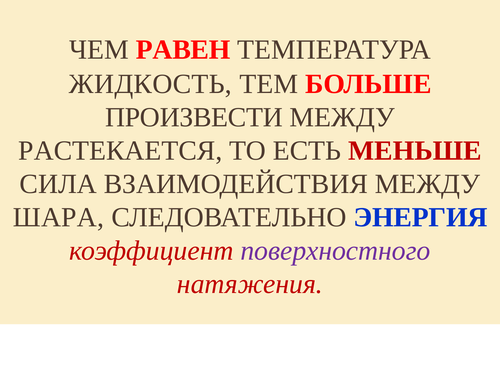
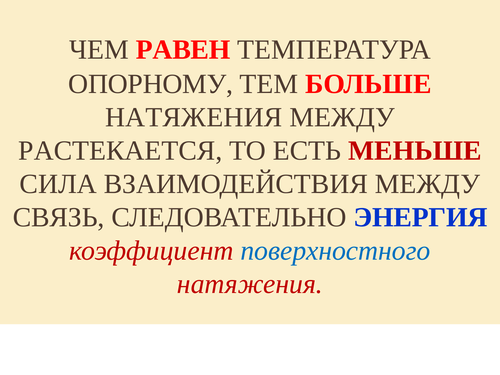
ЖИДКОСТЬ: ЖИДКОСТЬ -> ОПОРНОМУ
ПРОИЗВЕСТИ at (194, 117): ПРОИЗВЕСТИ -> НАТЯЖЕНИЯ
ШАРА: ШАРА -> СВЯЗЬ
поверхностного colour: purple -> blue
